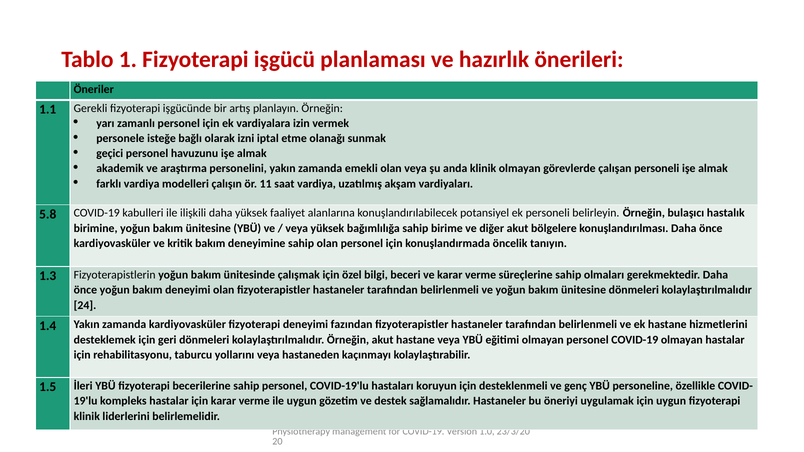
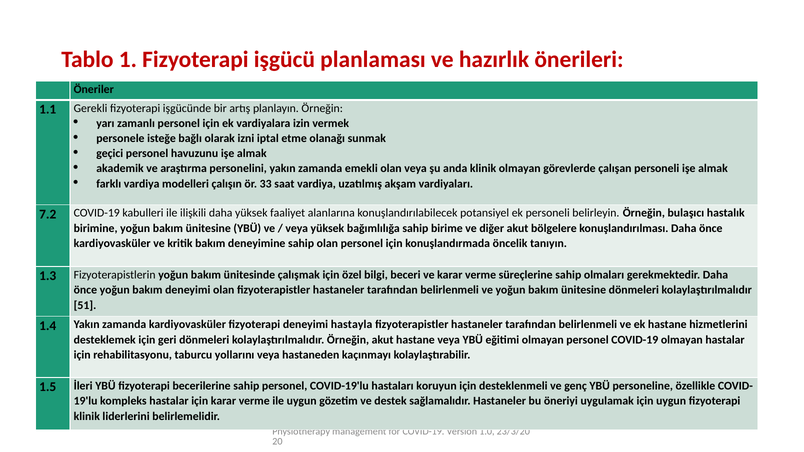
11: 11 -> 33
5.8: 5.8 -> 7.2
24: 24 -> 51
fazından: fazından -> hastayla
